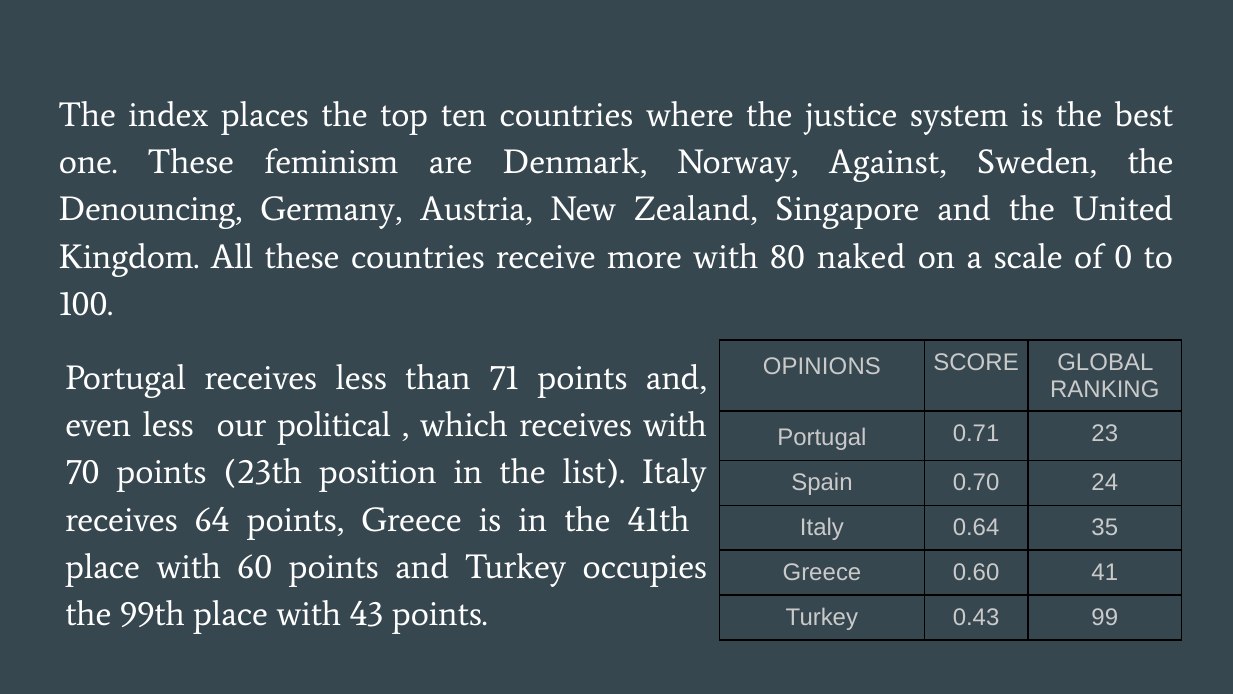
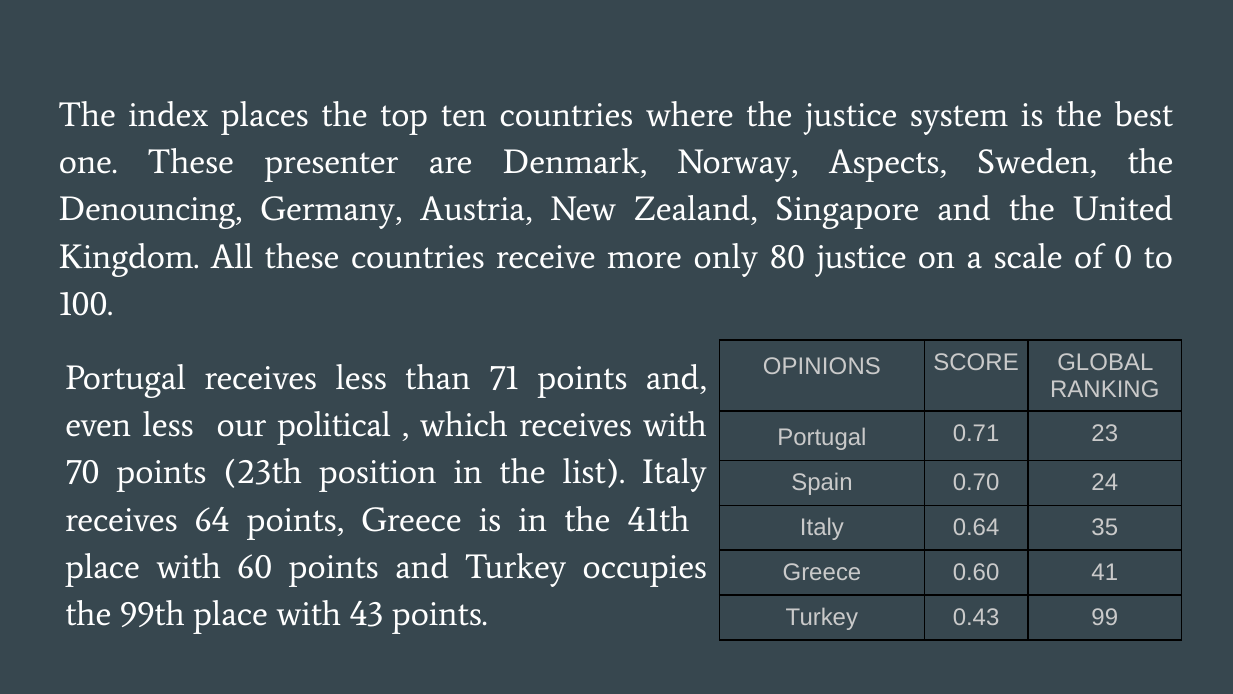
feminism: feminism -> presenter
Against: Against -> Aspects
more with: with -> only
80 naked: naked -> justice
